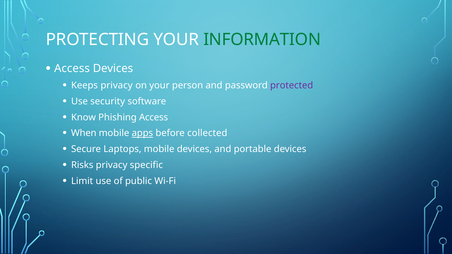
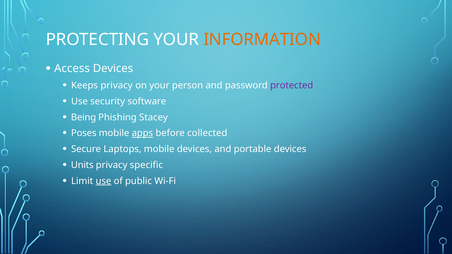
INFORMATION colour: green -> orange
Know: Know -> Being
Phishing Access: Access -> Stacey
When: When -> Poses
Risks: Risks -> Units
use at (103, 181) underline: none -> present
